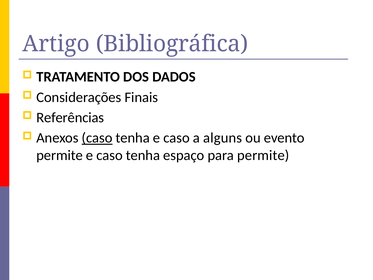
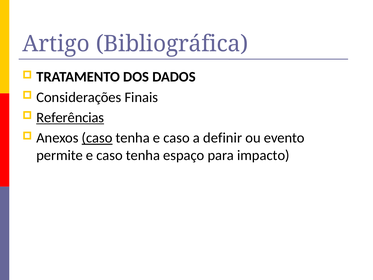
Referências underline: none -> present
alguns: alguns -> definir
para permite: permite -> impacto
